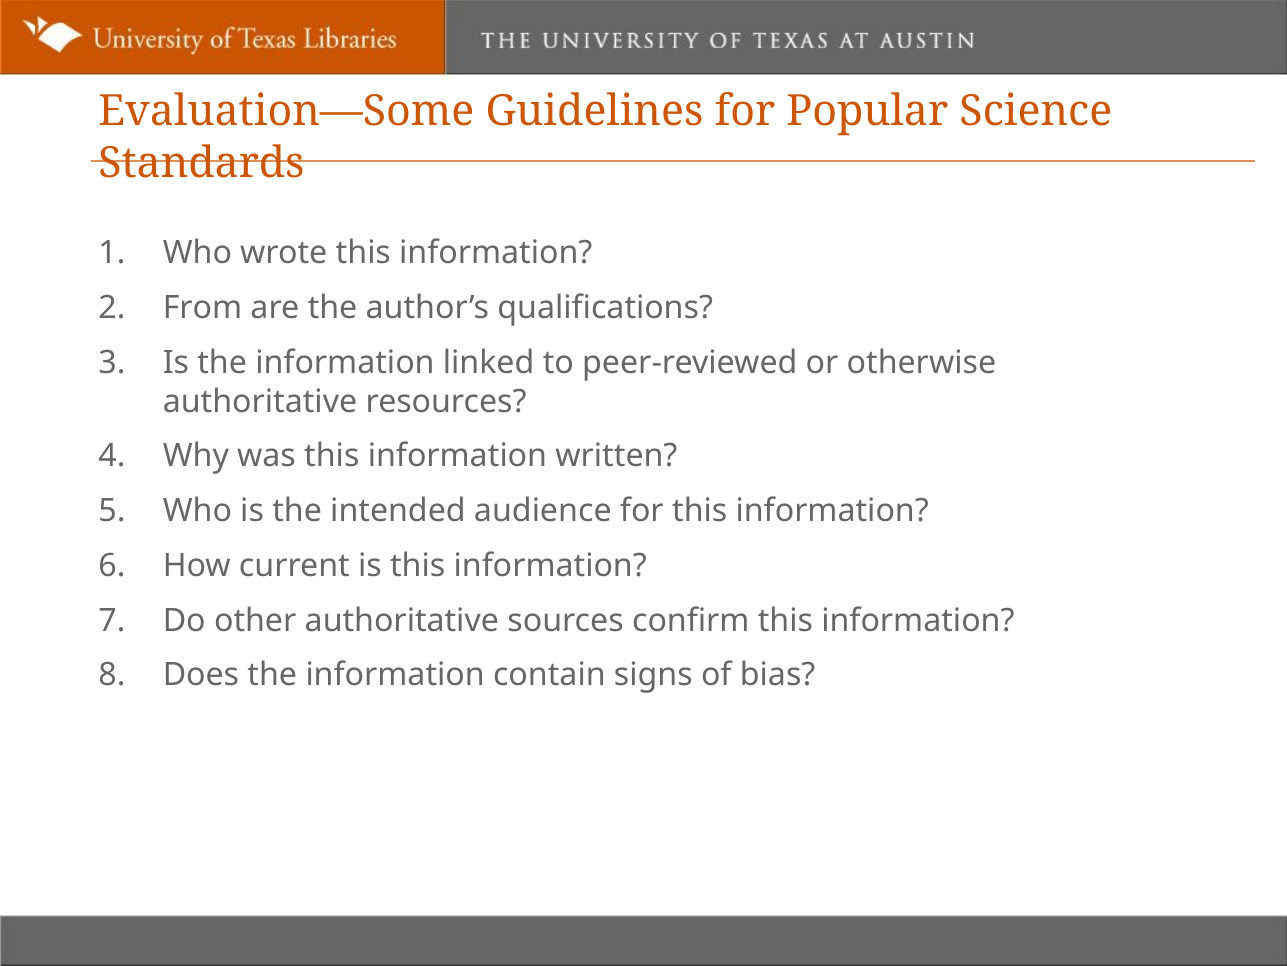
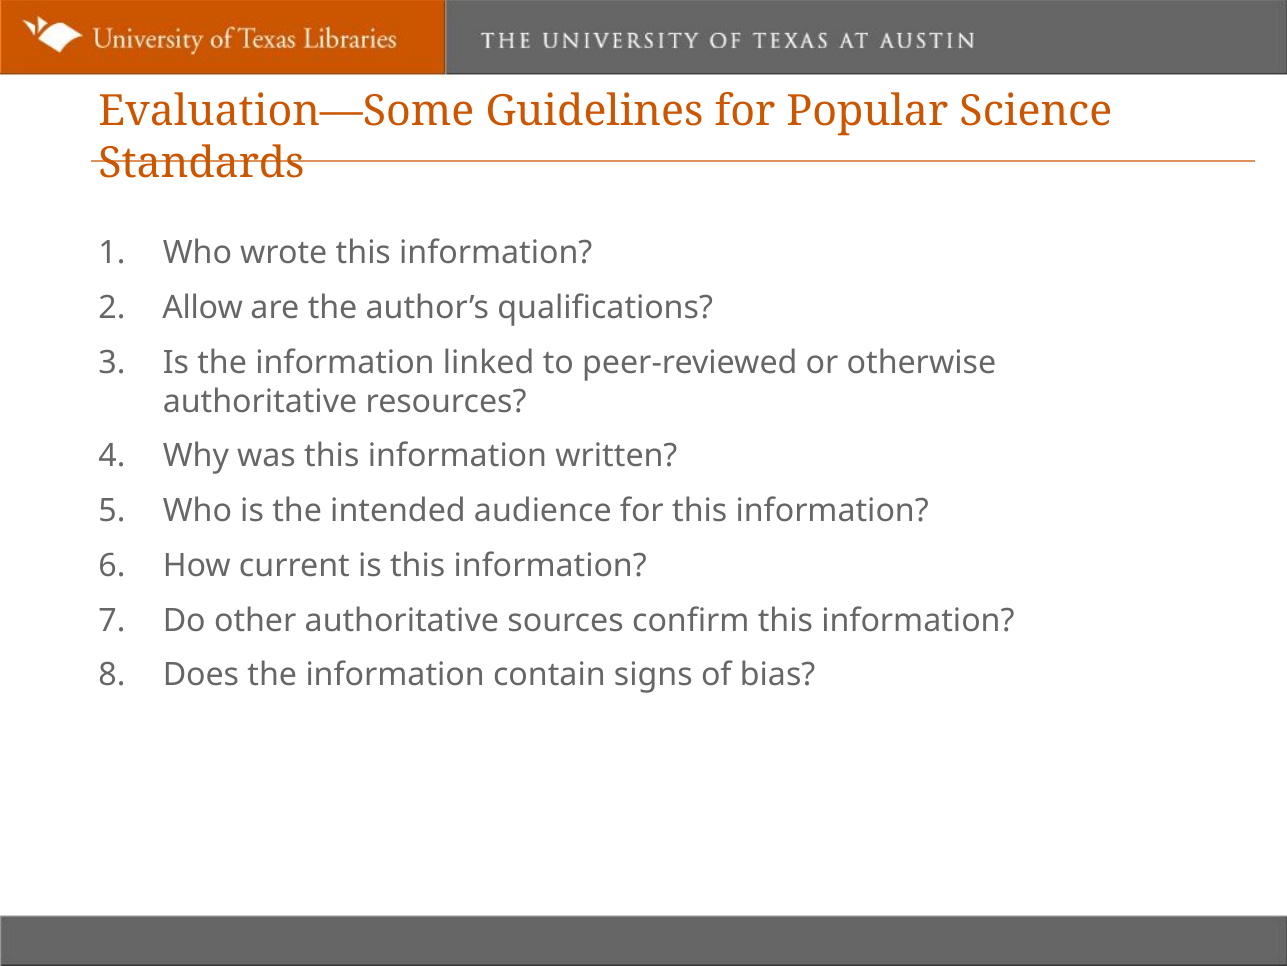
From: From -> Allow
